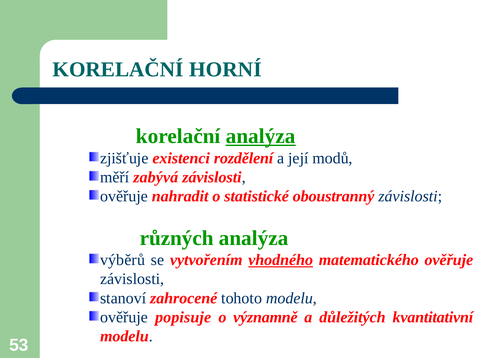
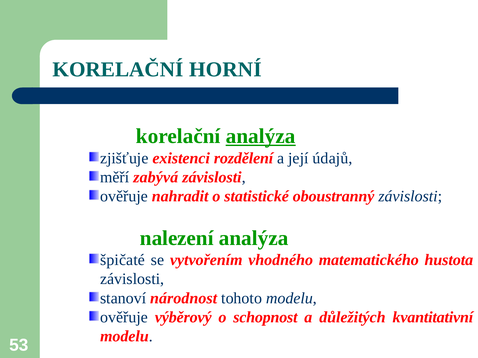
modů: modů -> údajů
různých: různých -> nalezení
výběrů: výběrů -> špičaté
vhodného underline: present -> none
matematického ověřuje: ověřuje -> hustota
zahrocené: zahrocené -> národnost
popisuje: popisuje -> výběrový
významně: významně -> schopnost
